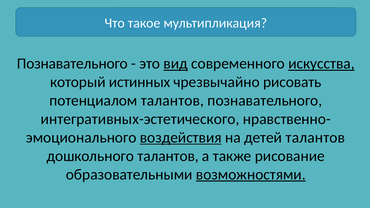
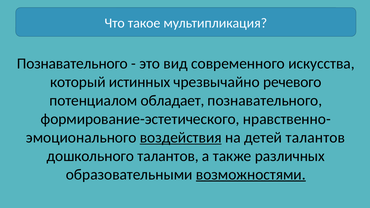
вид underline: present -> none
искусства underline: present -> none
рисовать: рисовать -> речевого
потенциалом талантов: талантов -> обладает
интегративных-эстетического: интегративных-эстетического -> формирование-эстетического
рисование: рисование -> различных
